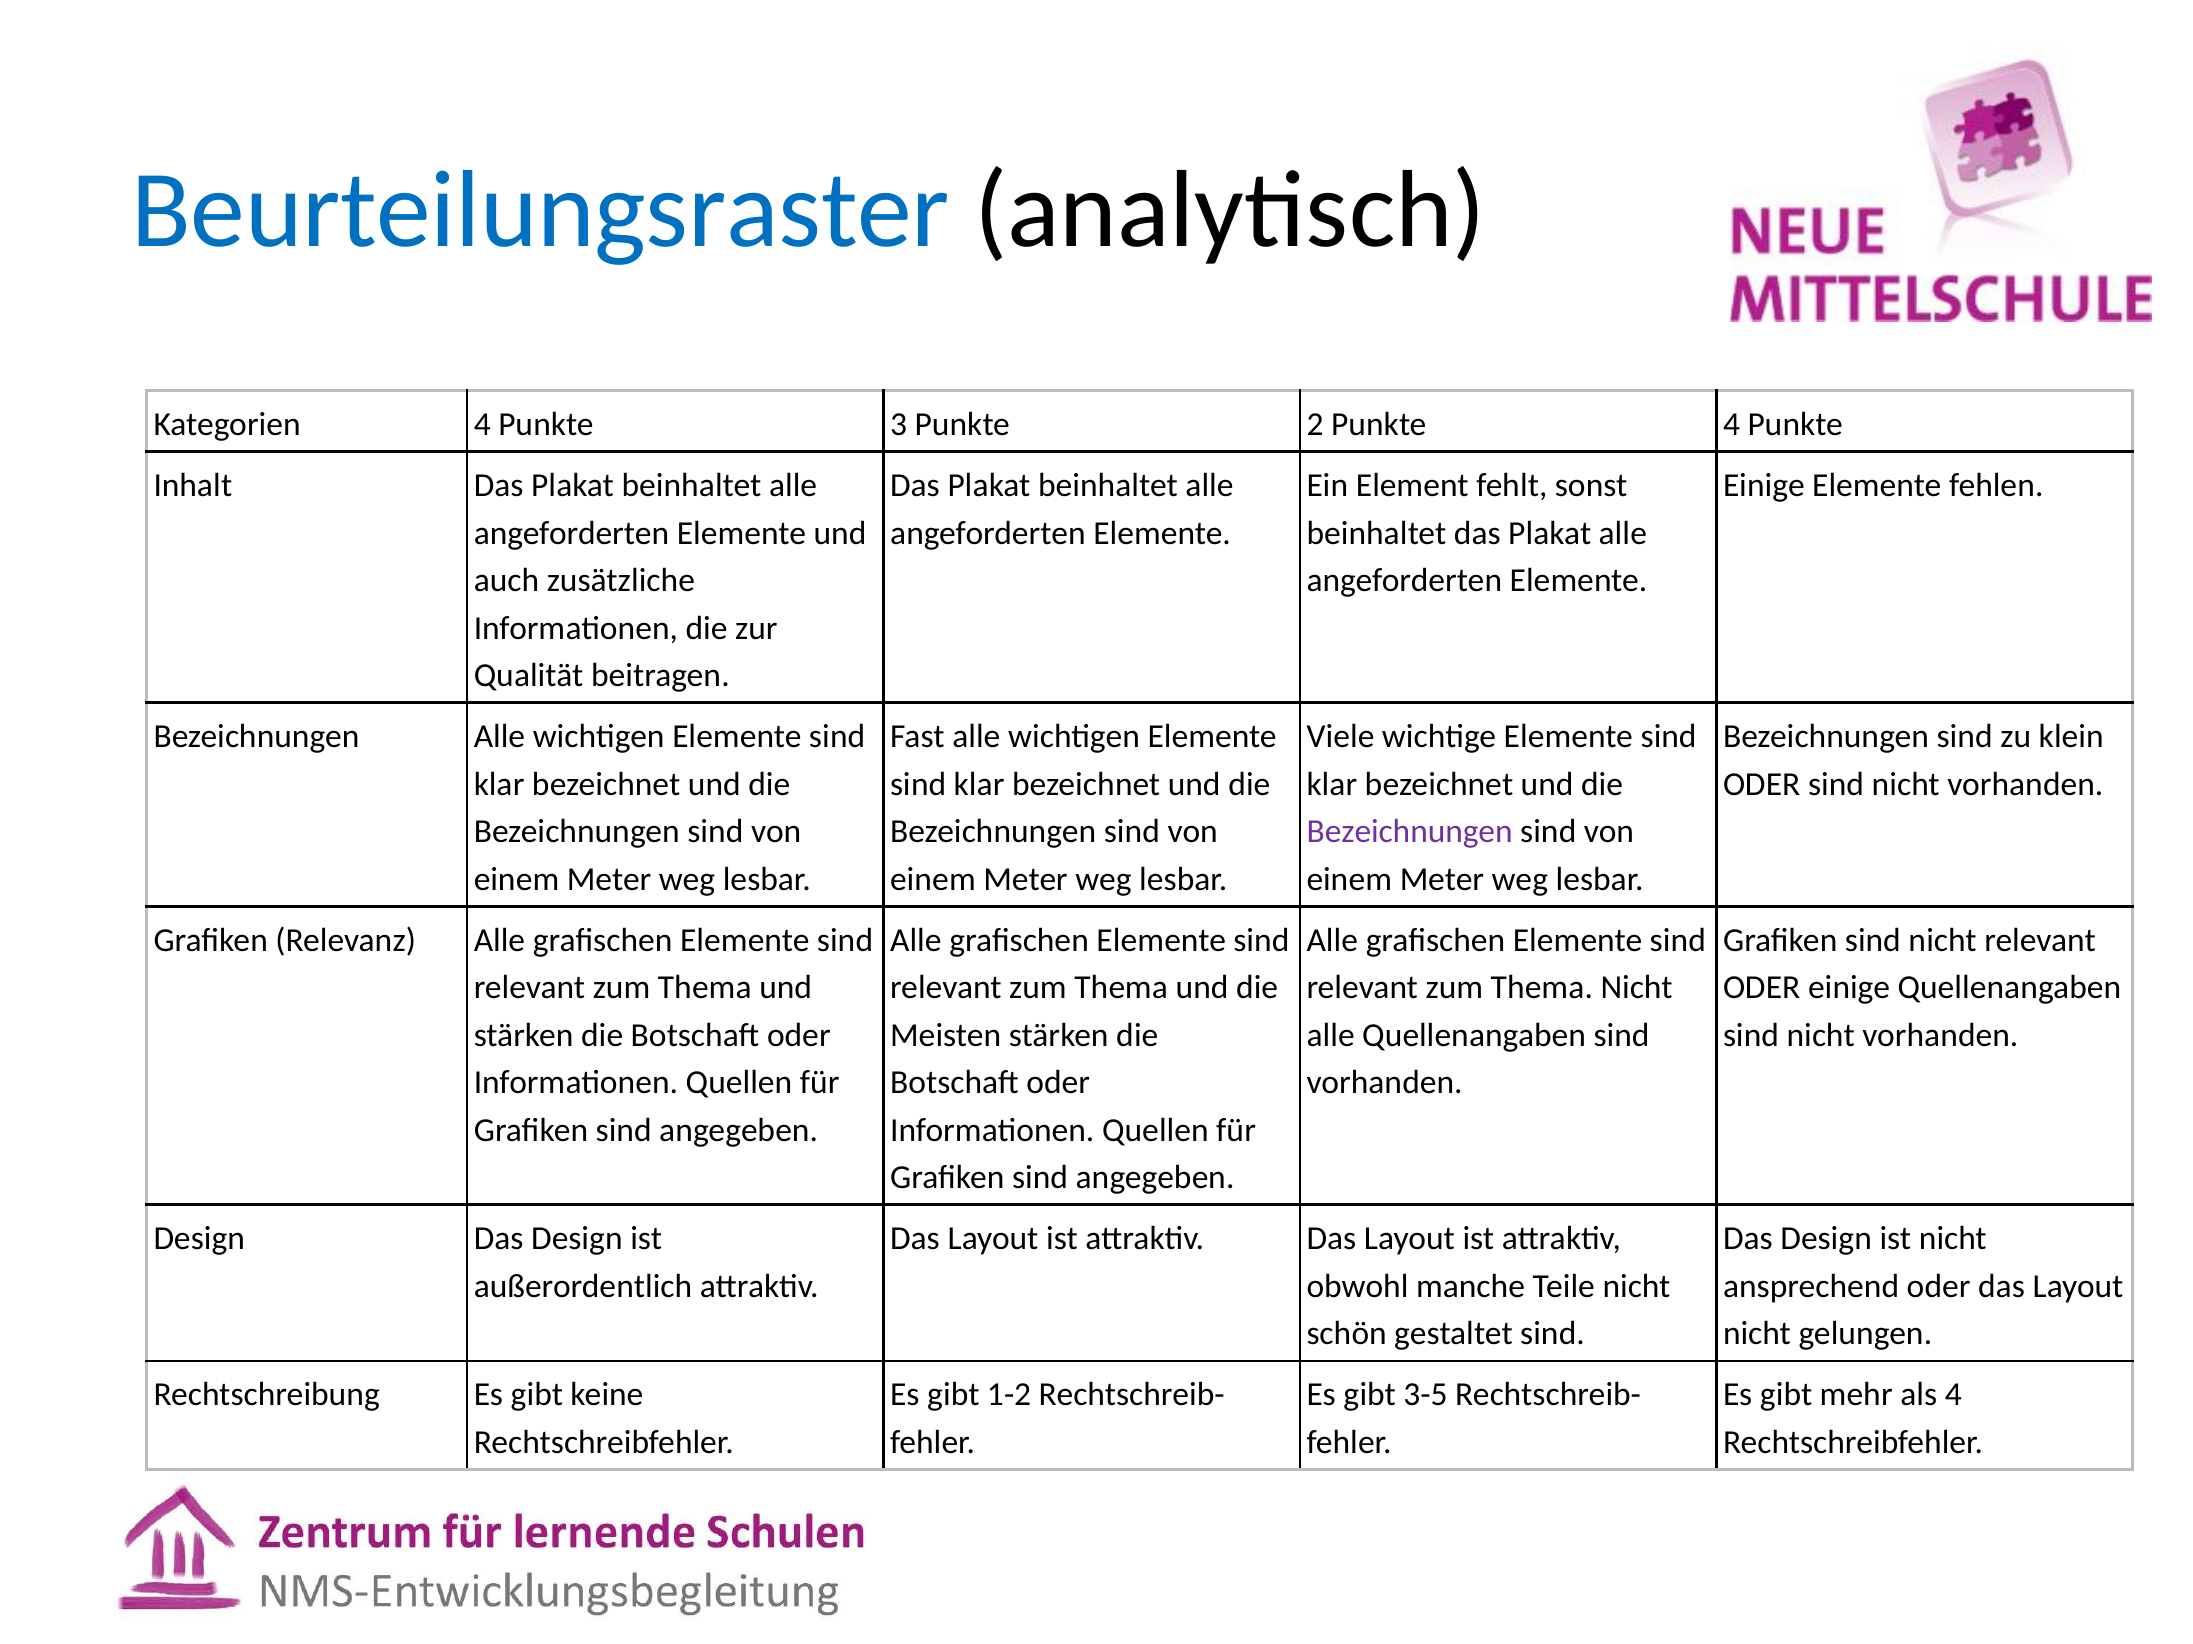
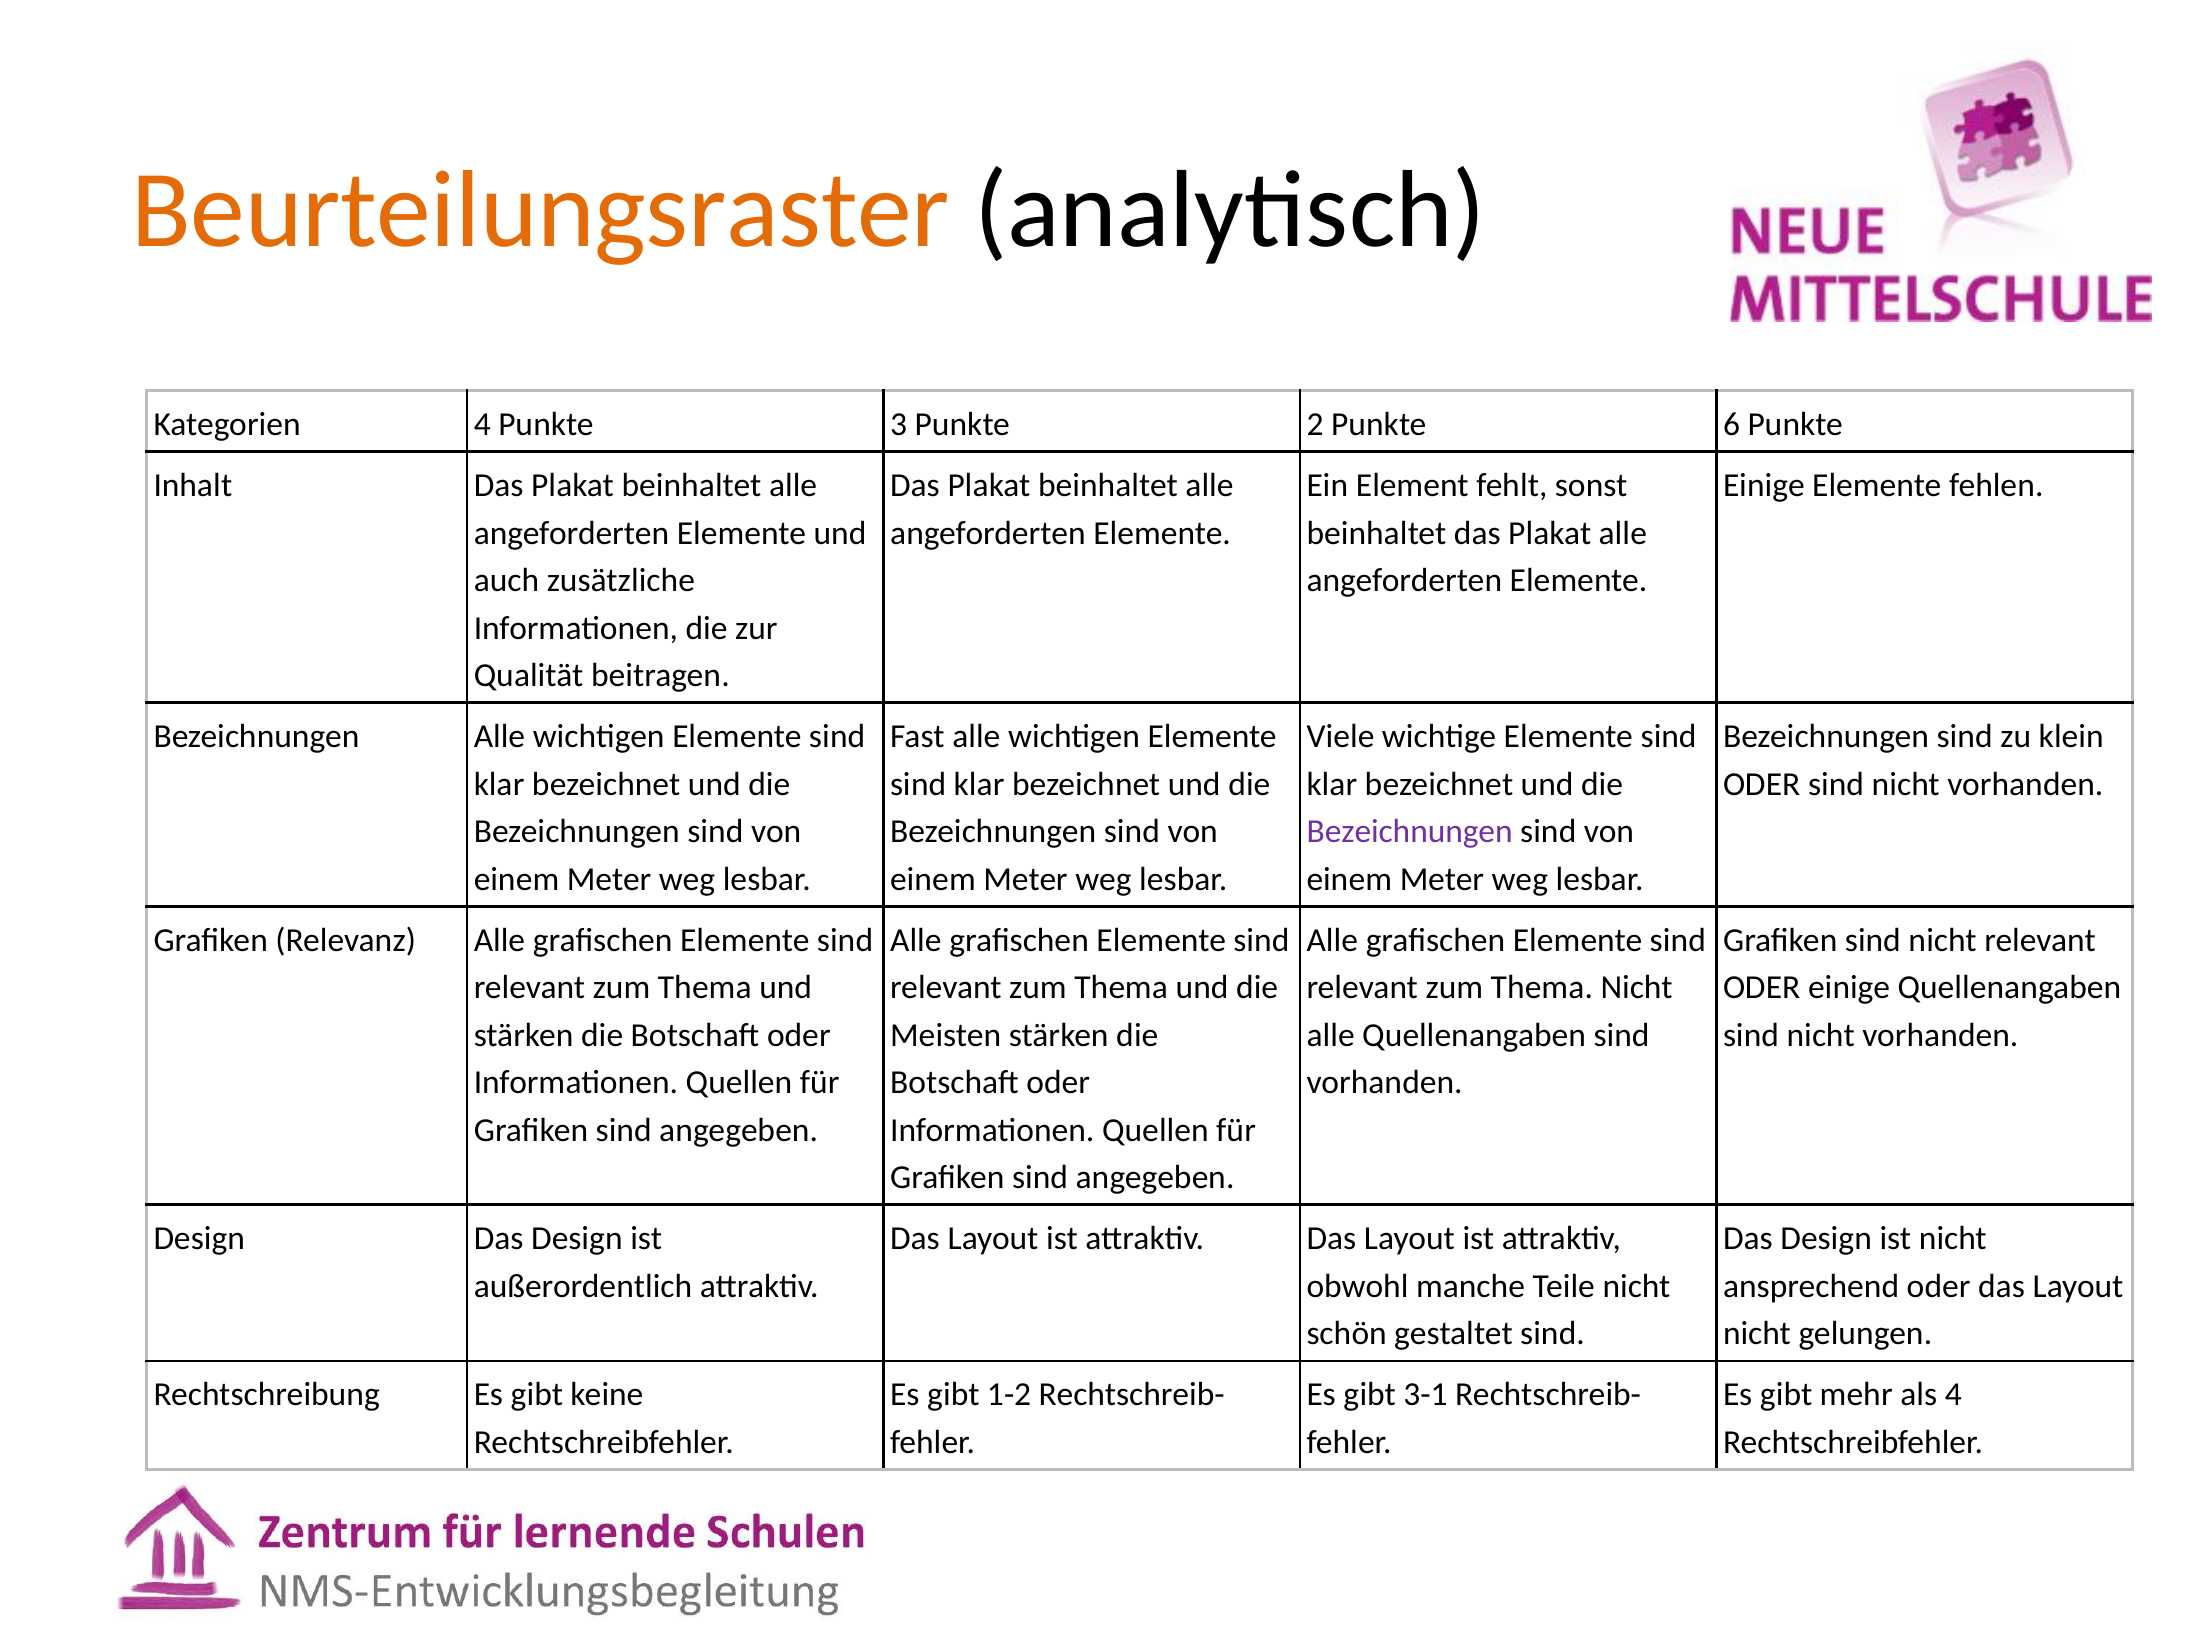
Beurteilungsraster colour: blue -> orange
Punkte 4: 4 -> 6
3-5: 3-5 -> 3-1
